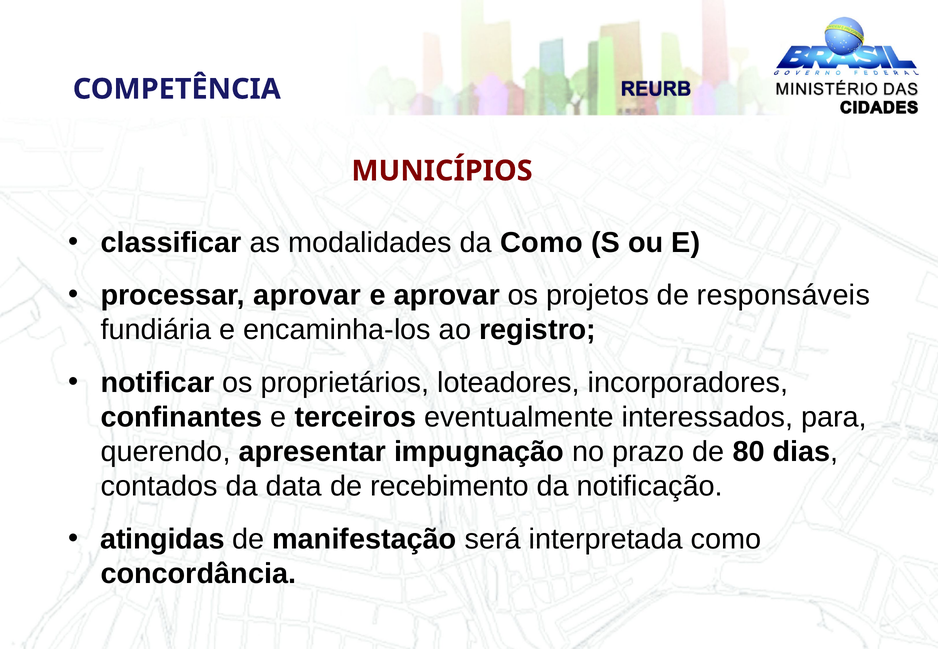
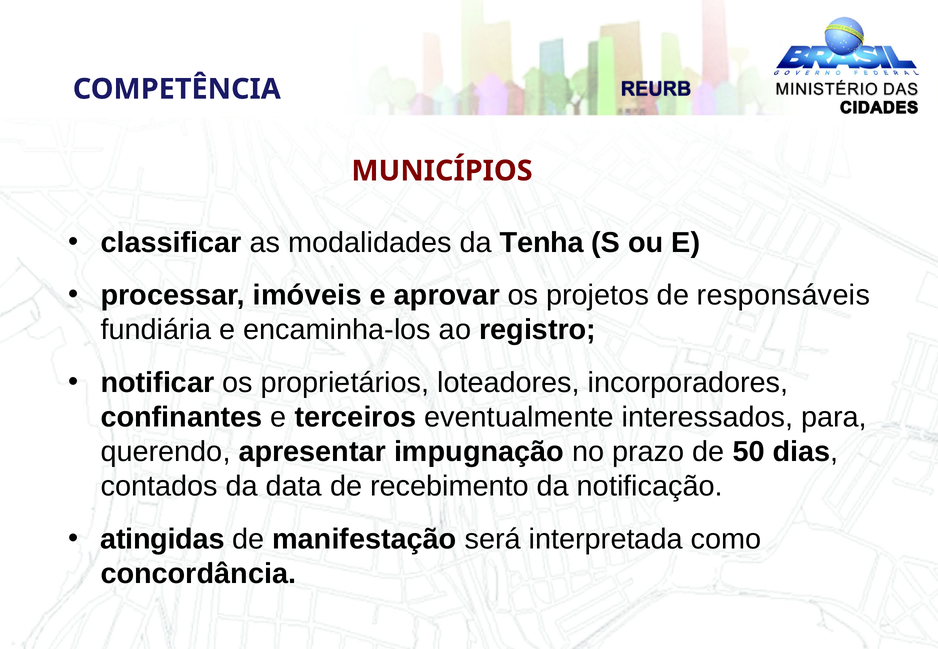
da Como: Como -> Tenha
processar aprovar: aprovar -> imóveis
80: 80 -> 50
